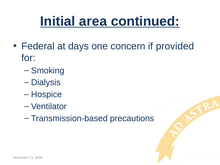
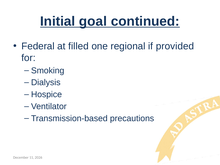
area: area -> goal
days: days -> filled
concern: concern -> regional
